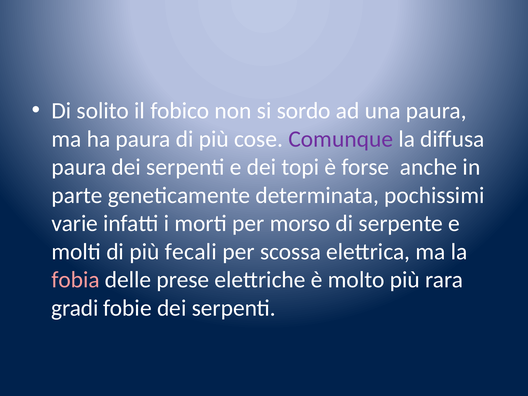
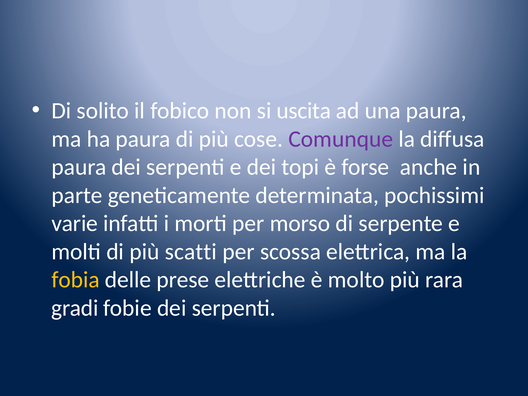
sordo: sordo -> uscita
fecali: fecali -> scatti
fobia colour: pink -> yellow
